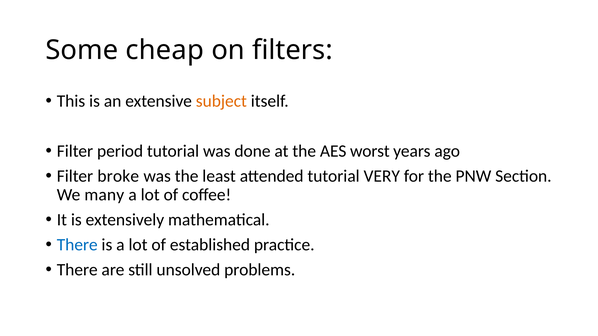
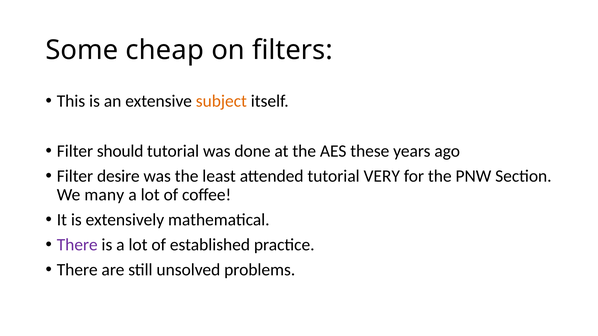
period: period -> should
worst: worst -> these
broke: broke -> desire
There at (77, 245) colour: blue -> purple
